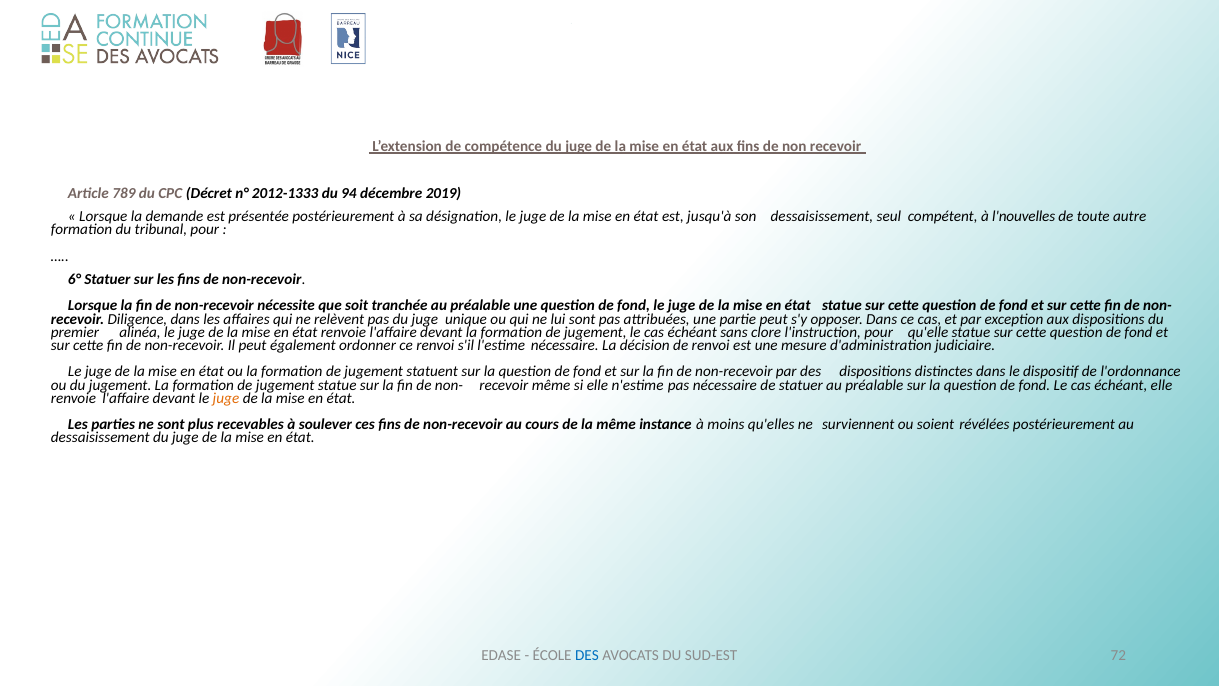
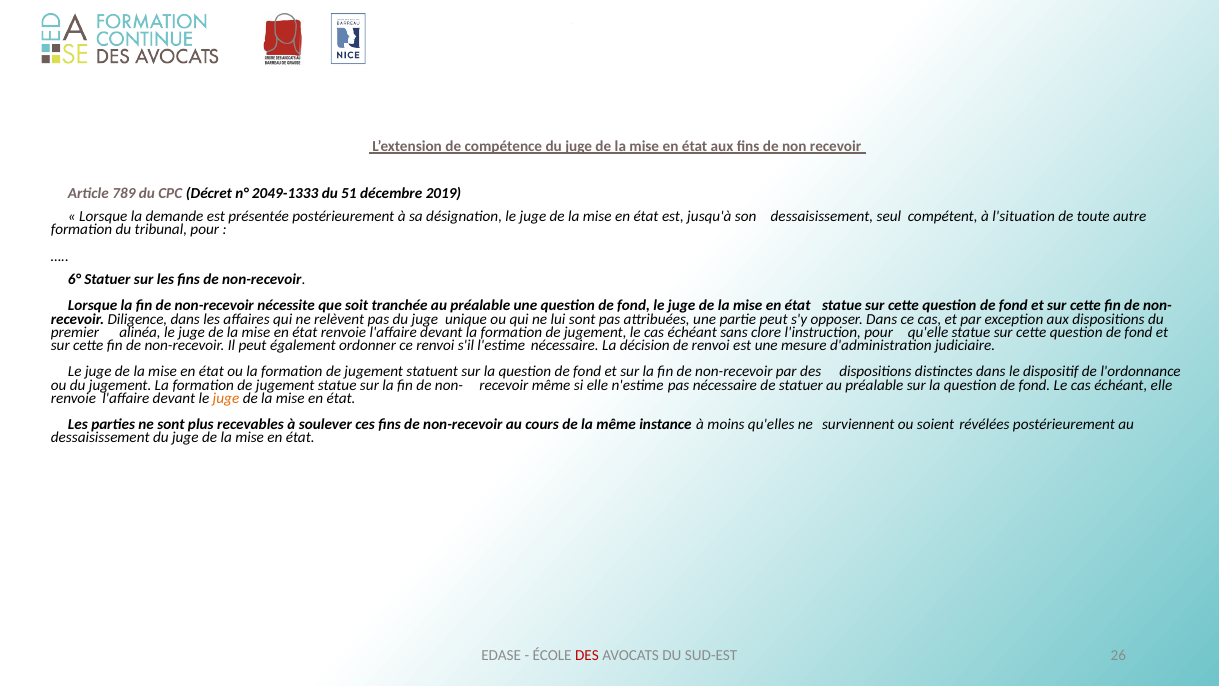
2012-1333: 2012-1333 -> 2049-1333
94: 94 -> 51
l'nouvelles: l'nouvelles -> l'situation
DES at (587, 655) colour: blue -> red
72: 72 -> 26
